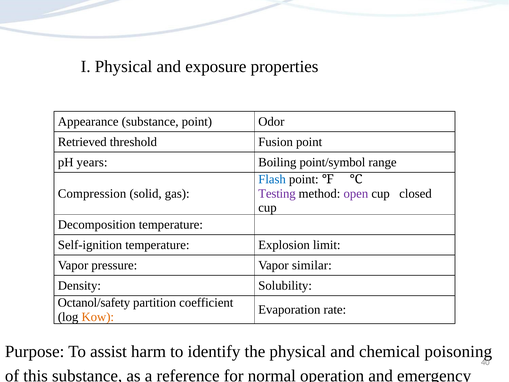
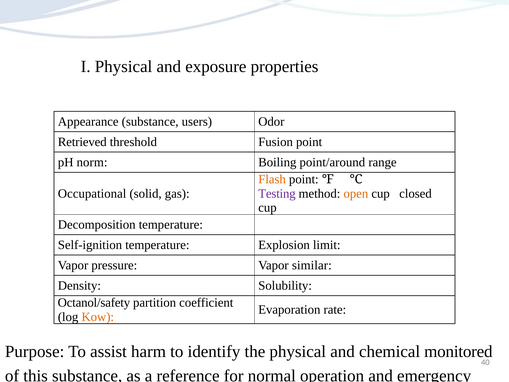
substance point: point -> users
years: years -> norm
point/symbol: point/symbol -> point/around
Flash colour: blue -> orange
Compression: Compression -> Occupational
open colour: purple -> orange
poisoning: poisoning -> monitored
